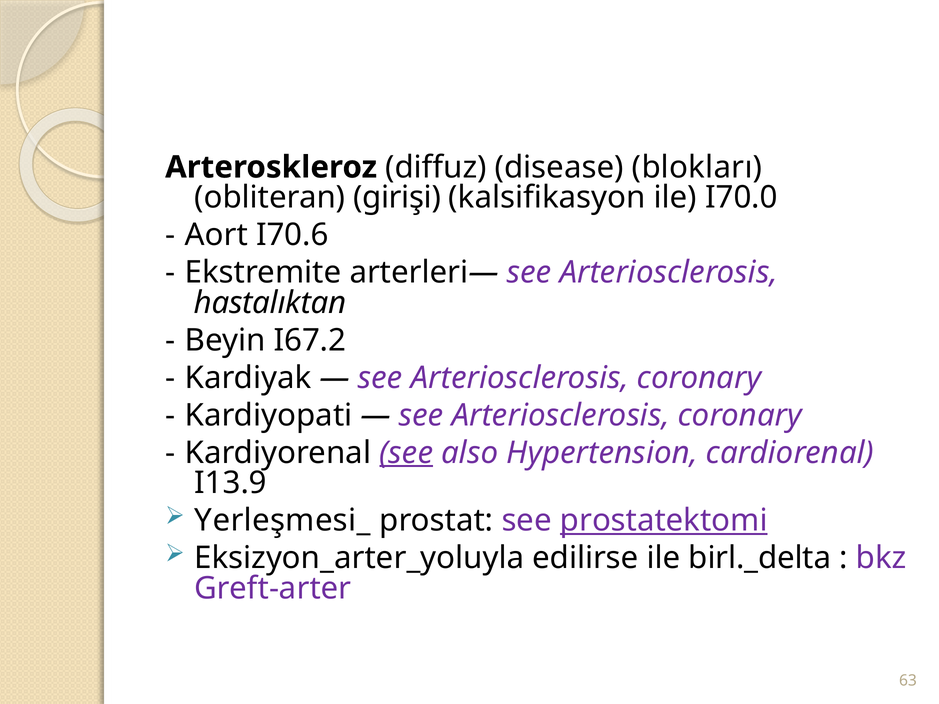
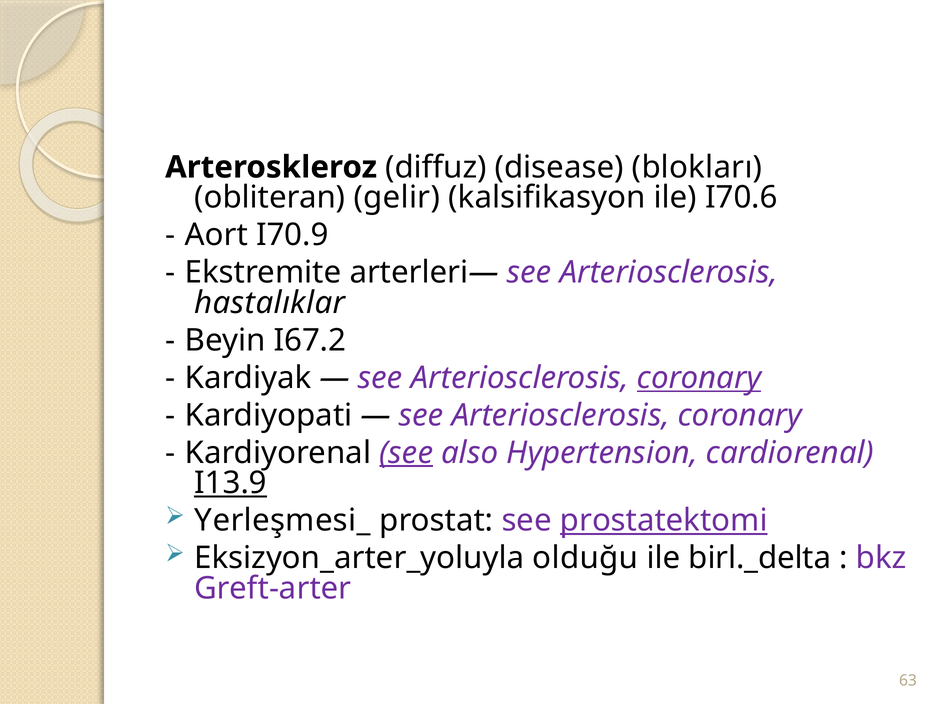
girişi: girişi -> gelir
I70.0: I70.0 -> I70.6
I70.6: I70.6 -> I70.9
hastalıktan: hastalıktan -> hastalıklar
coronary at (699, 378) underline: none -> present
I13.9 underline: none -> present
edilirse: edilirse -> olduğu
